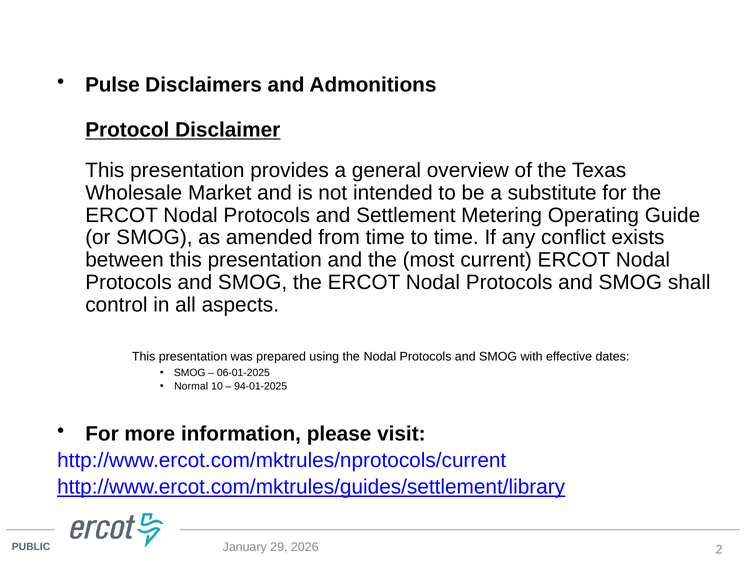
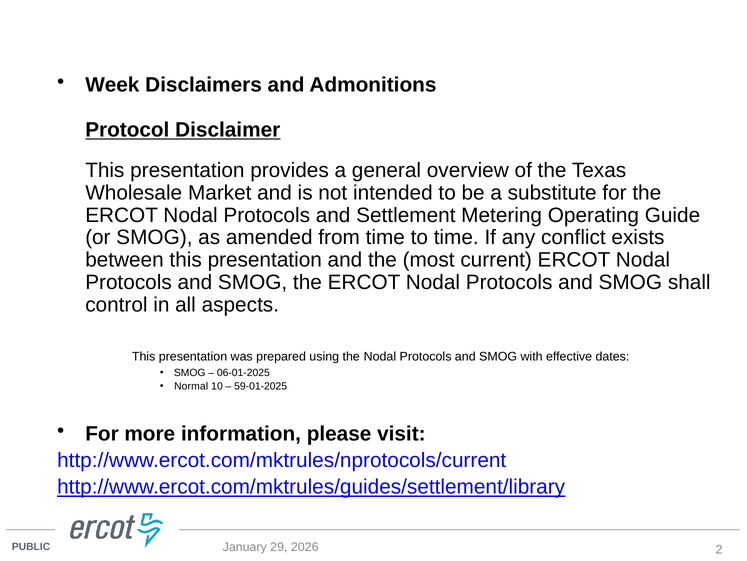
Pulse: Pulse -> Week
94-01-2025: 94-01-2025 -> 59-01-2025
